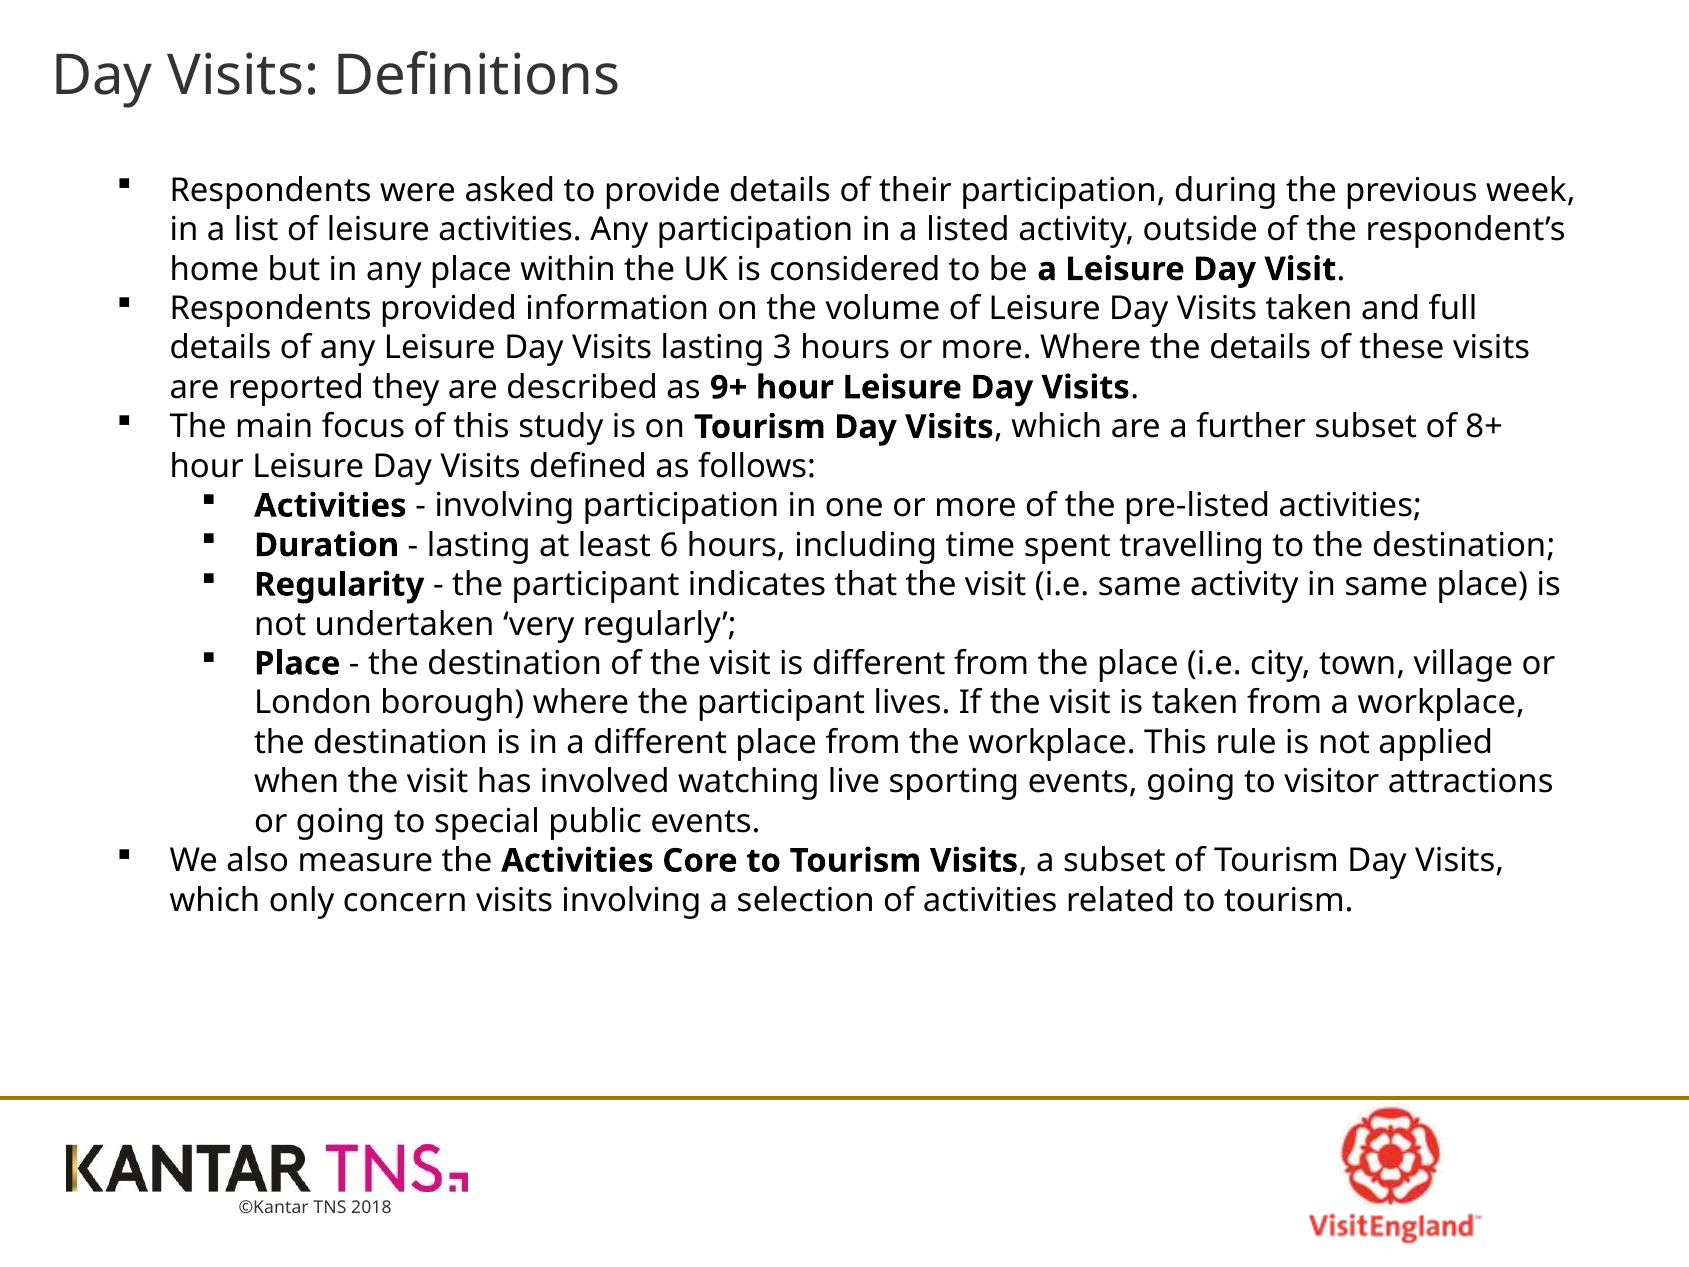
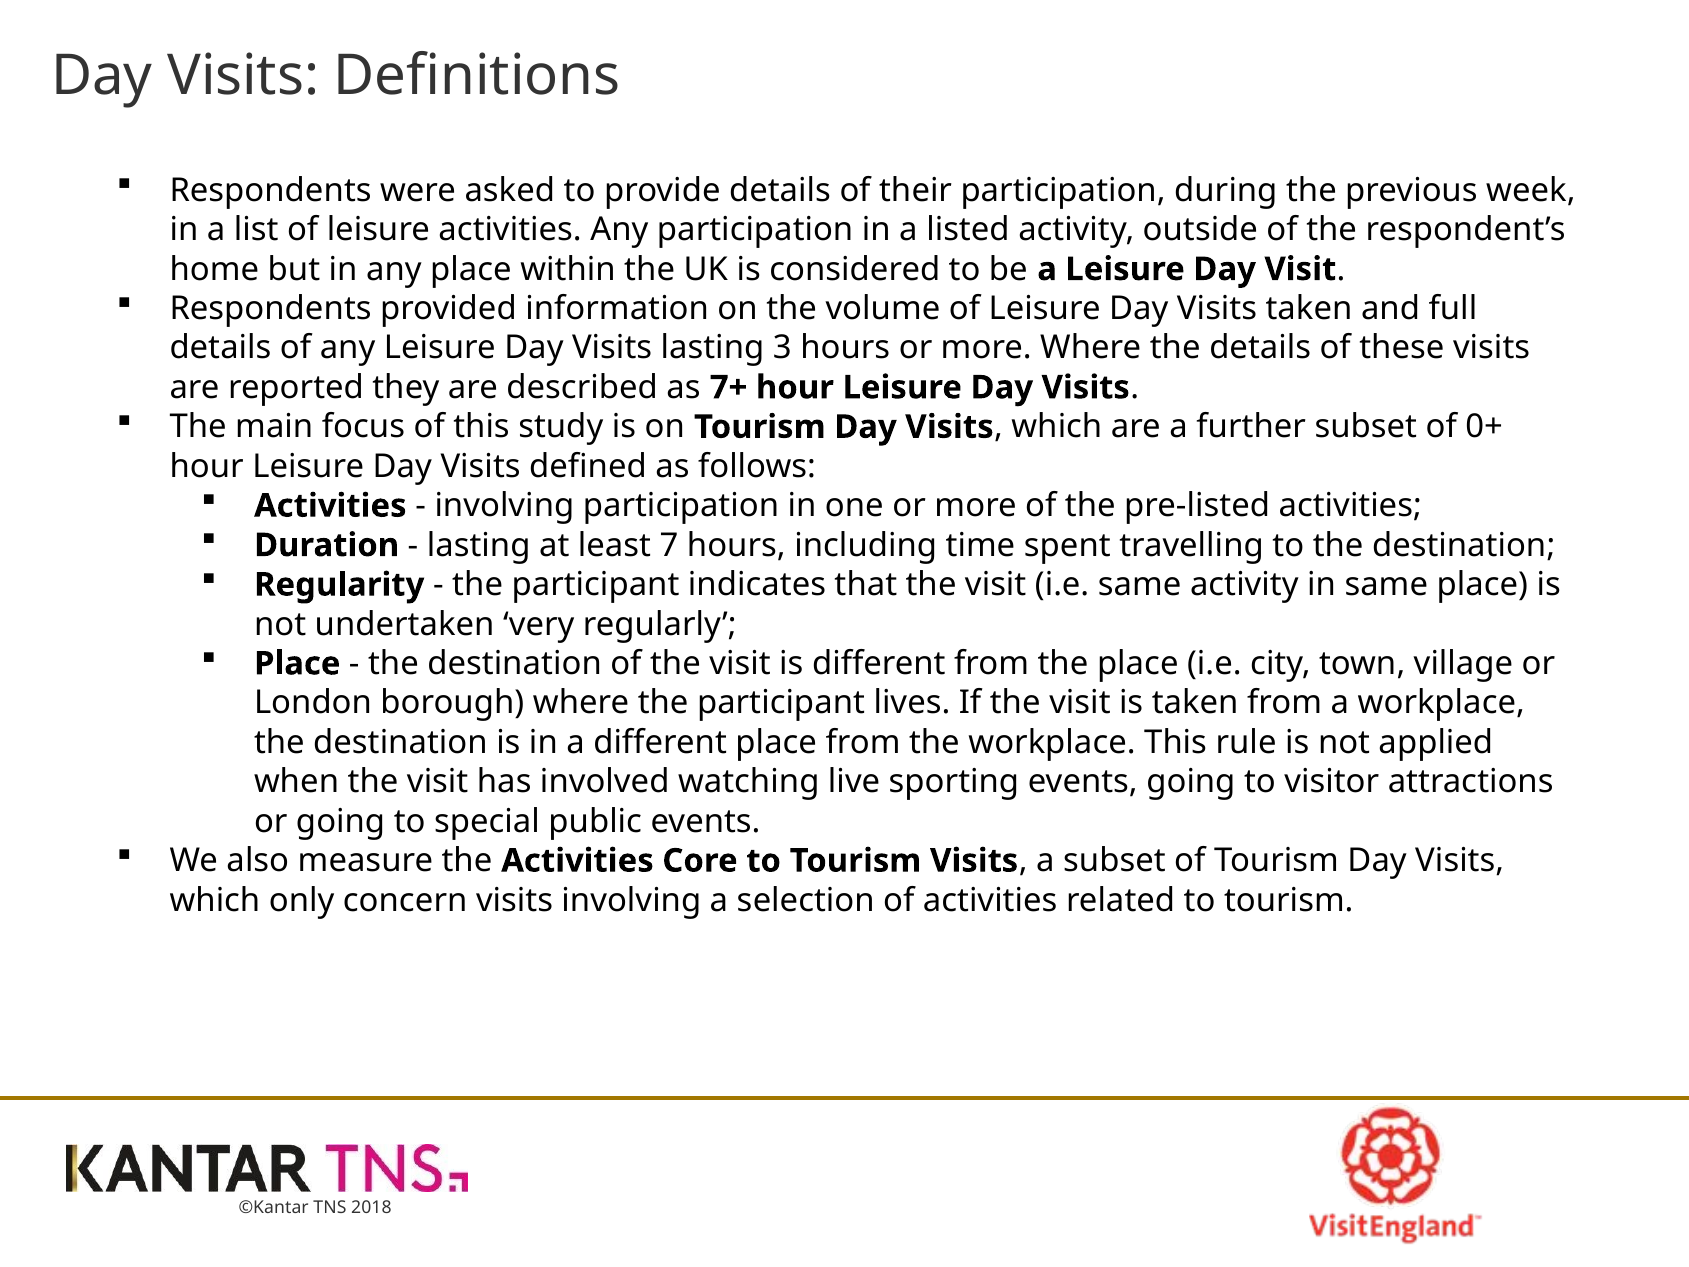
9+: 9+ -> 7+
8+: 8+ -> 0+
6: 6 -> 7
